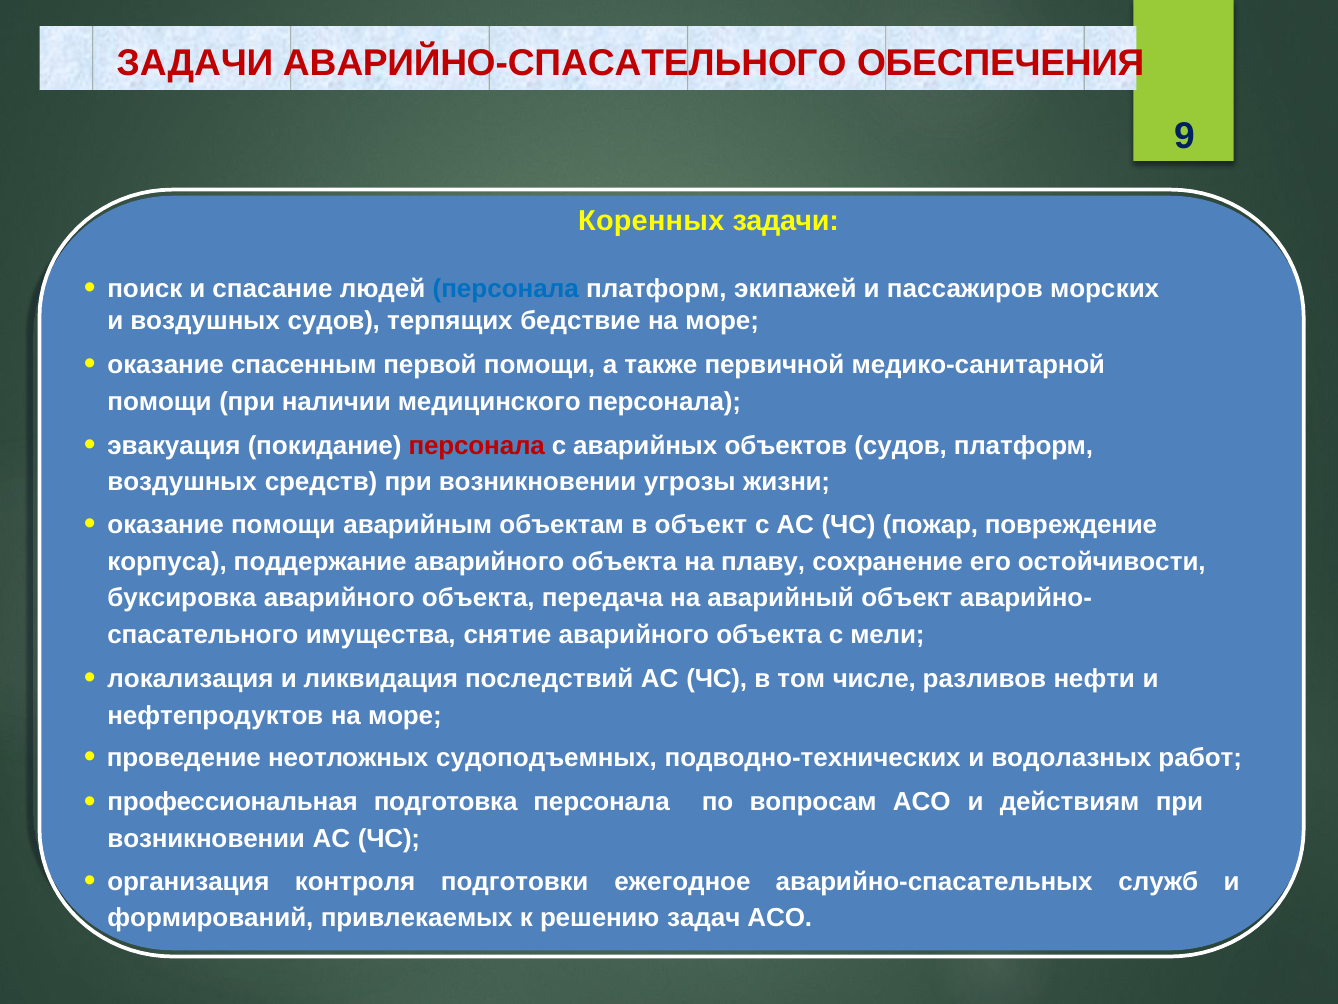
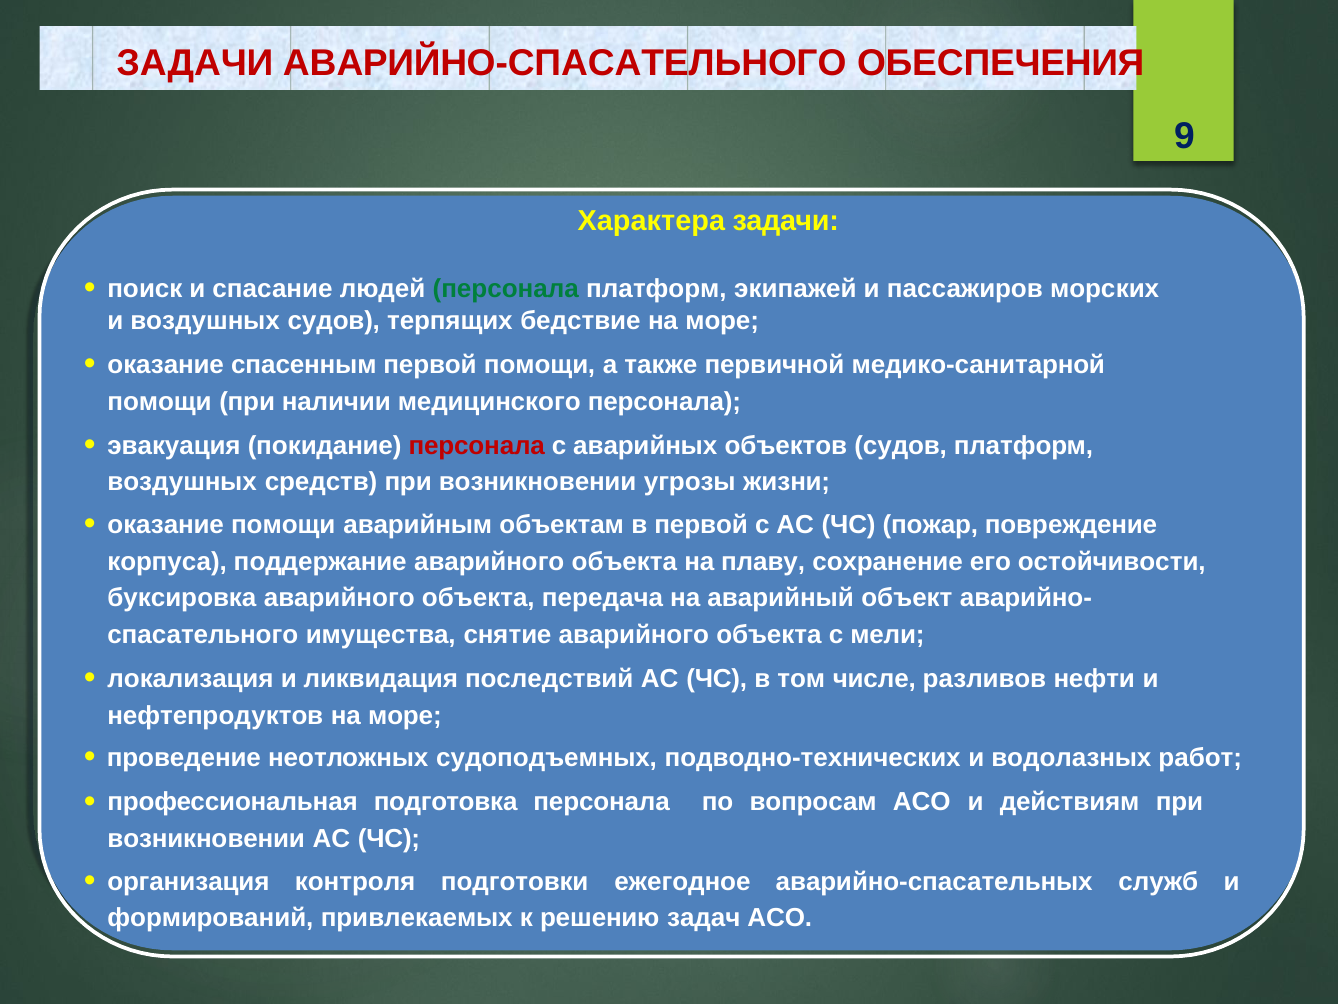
Коренных: Коренных -> Характера
персонала at (506, 289) colour: blue -> green
в объект: объект -> первой
